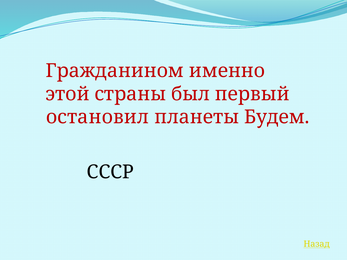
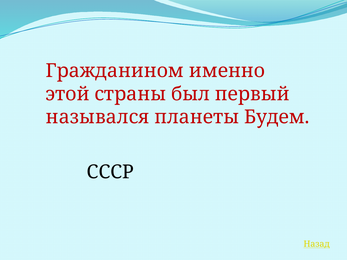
остановил: остановил -> назывался
